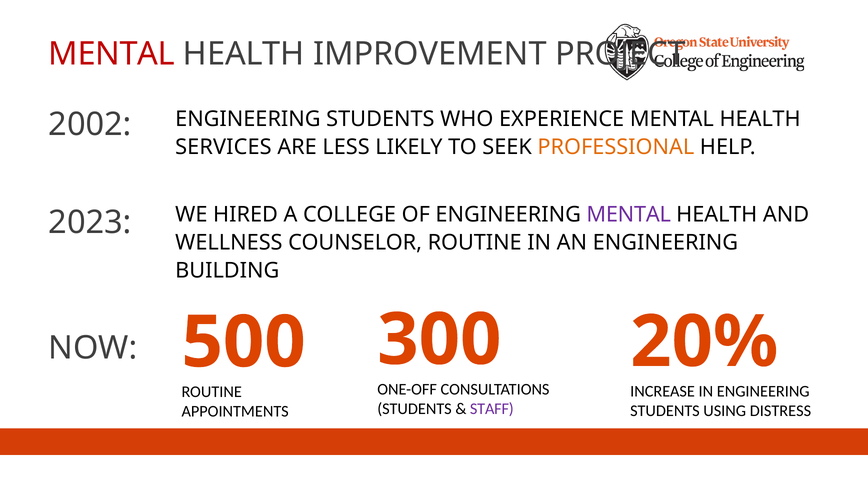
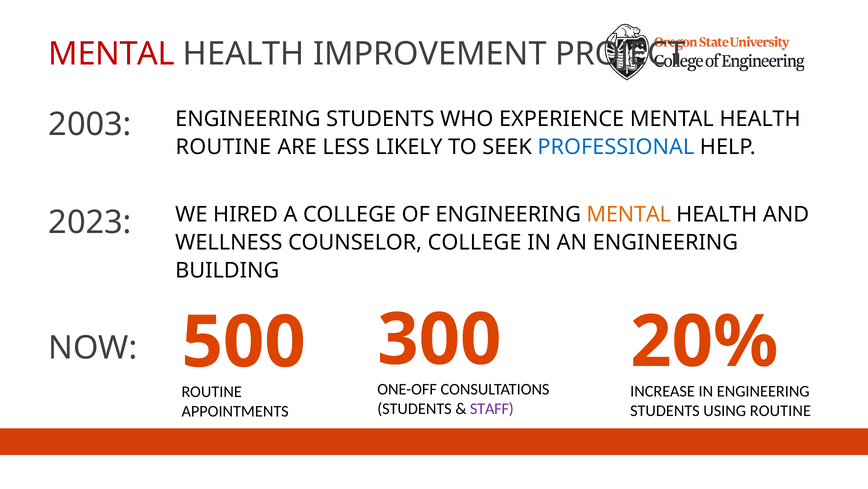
2002: 2002 -> 2003
SERVICES at (223, 147): SERVICES -> ROUTINE
PROFESSIONAL colour: orange -> blue
MENTAL at (629, 214) colour: purple -> orange
COUNSELOR ROUTINE: ROUTINE -> COLLEGE
USING DISTRESS: DISTRESS -> ROUTINE
